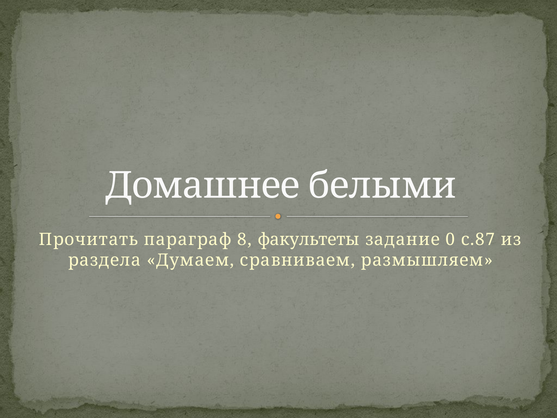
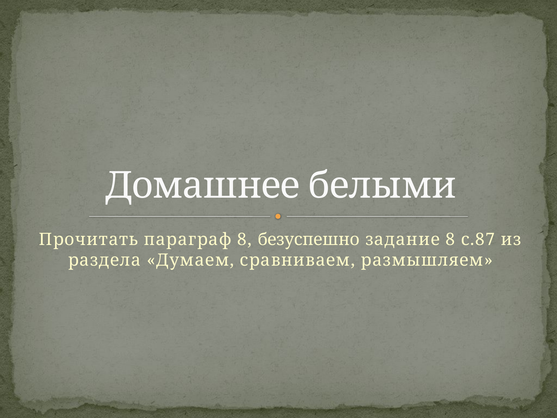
факультеты: факультеты -> безуспешно
задание 0: 0 -> 8
